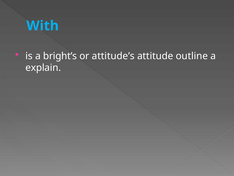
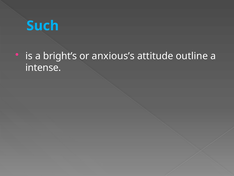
With: With -> Such
attitude’s: attitude’s -> anxious’s
explain: explain -> intense
